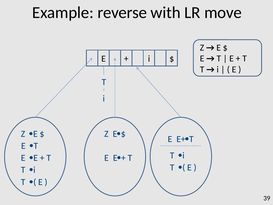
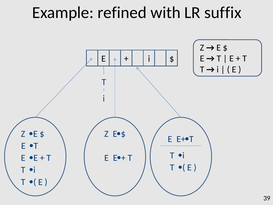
reverse: reverse -> refined
move: move -> suffix
